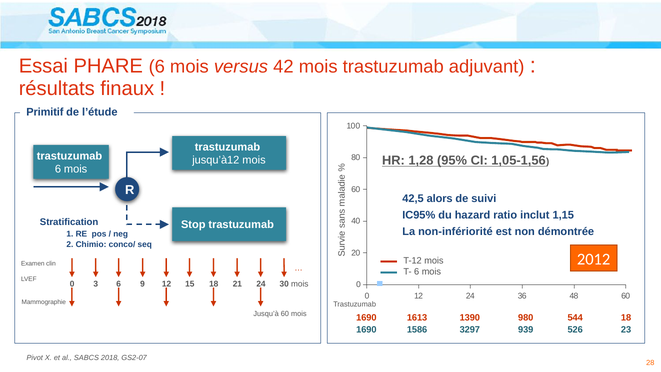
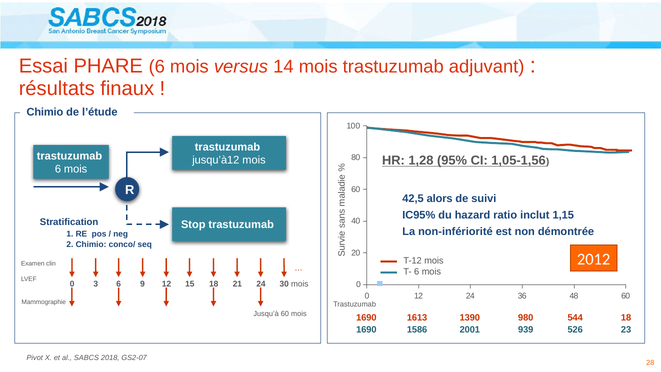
42: 42 -> 14
Primitif at (45, 112): Primitif -> Chimio
3297: 3297 -> 2001
